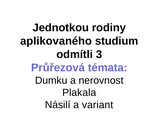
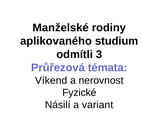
Jednotkou: Jednotkou -> Manželské
Dumku: Dumku -> Víkend
Plakala: Plakala -> Fyzické
